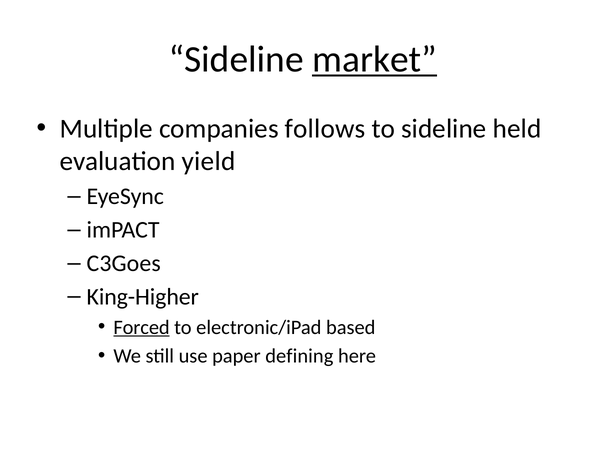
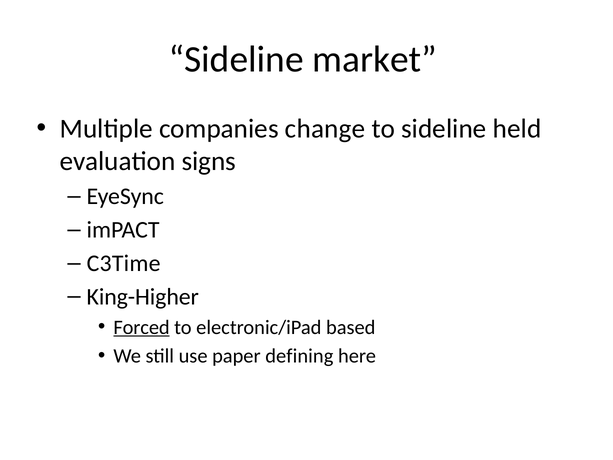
market underline: present -> none
follows: follows -> change
yield: yield -> signs
C3Goes: C3Goes -> C3Time
